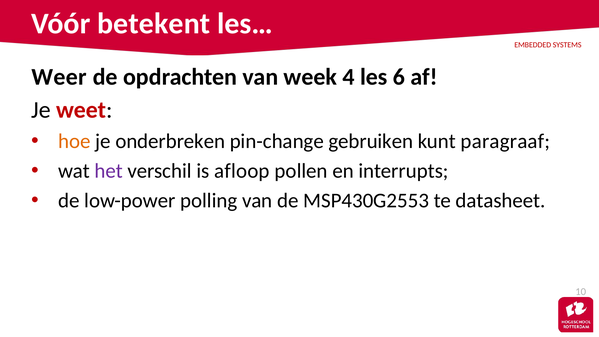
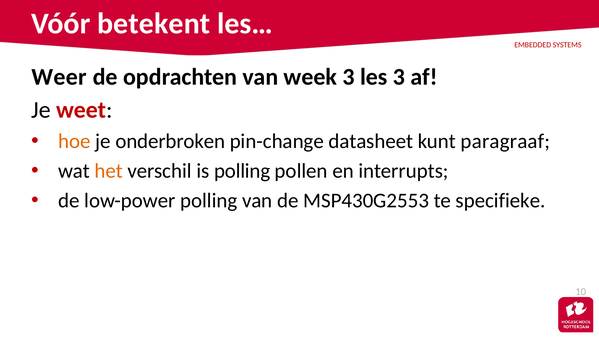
week 4: 4 -> 3
les 6: 6 -> 3
onderbreken: onderbreken -> onderbroken
gebruiken: gebruiken -> datasheet
het colour: purple -> orange
is afloop: afloop -> polling
datasheet: datasheet -> specifieke
